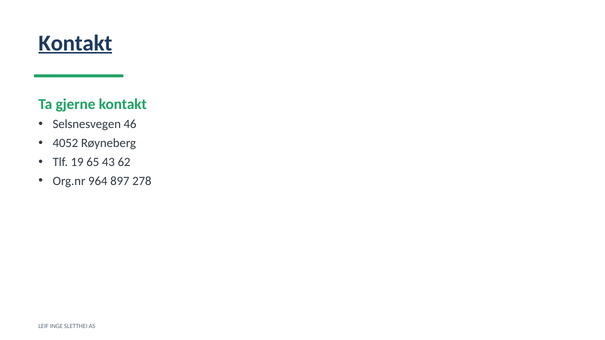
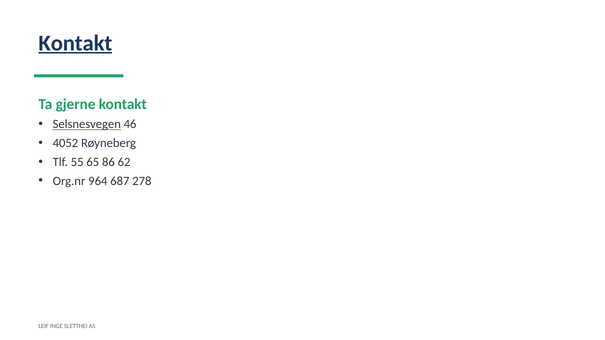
Selsnesvegen underline: none -> present
19: 19 -> 55
43: 43 -> 86
897: 897 -> 687
